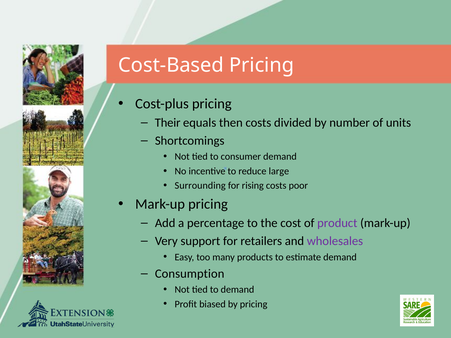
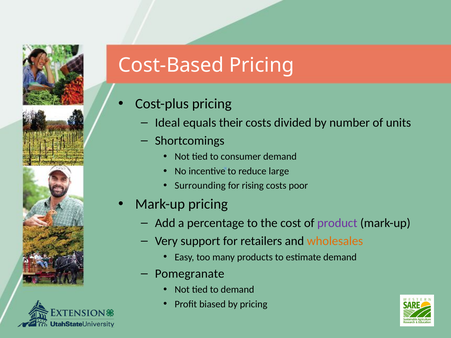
Their: Their -> Ideal
then: then -> their
wholesales colour: purple -> orange
Consumption: Consumption -> Pomegranate
